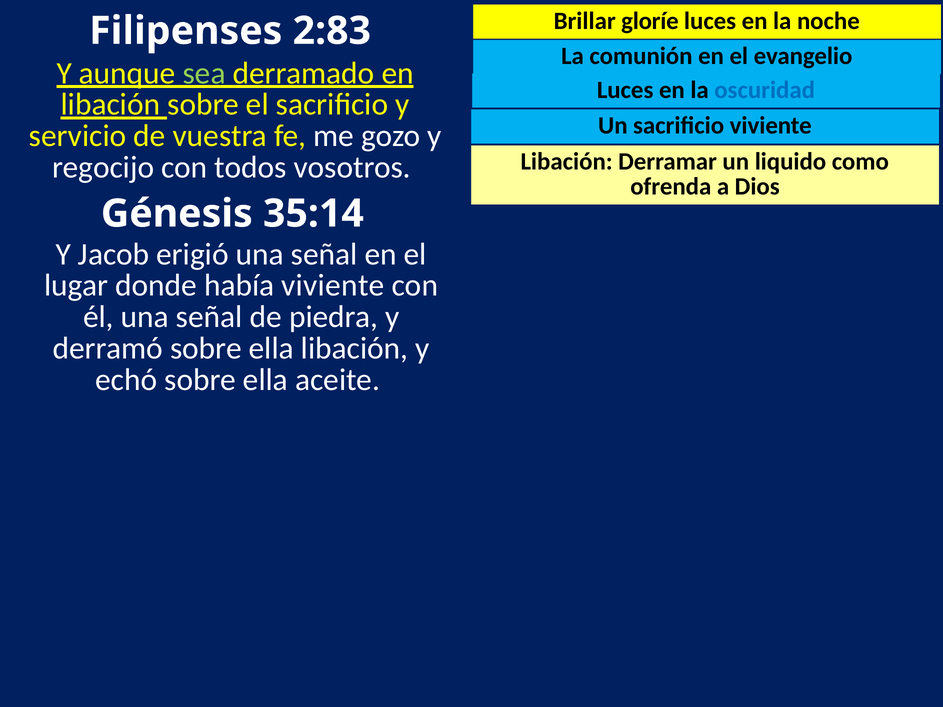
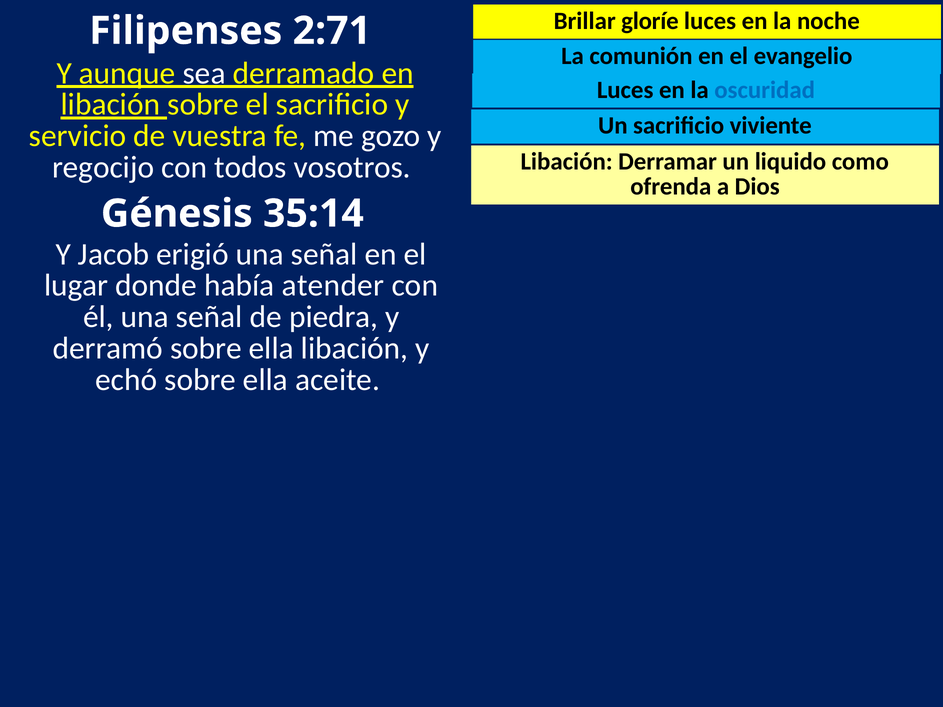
2:83: 2:83 -> 2:71
sea colour: light green -> white
había viviente: viviente -> atender
